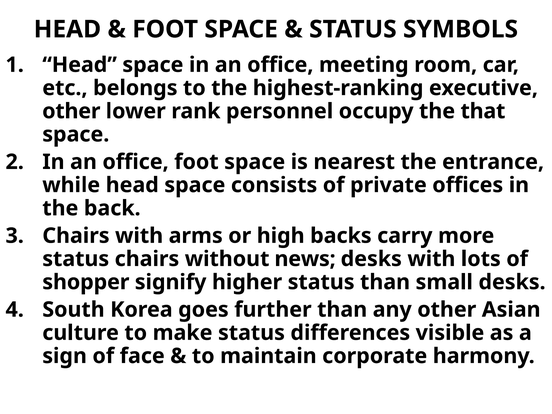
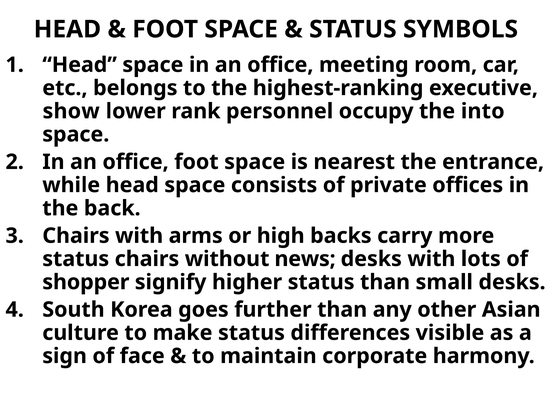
other at (71, 111): other -> show
that: that -> into
